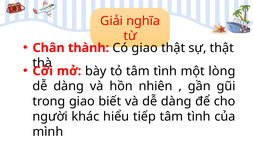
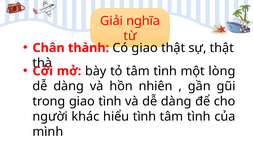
giao biết: biết -> tình
hiểu tiếp: tiếp -> tình
